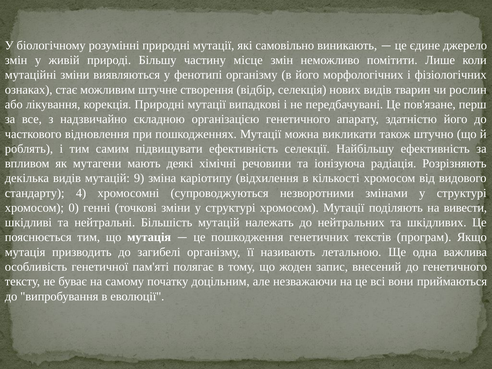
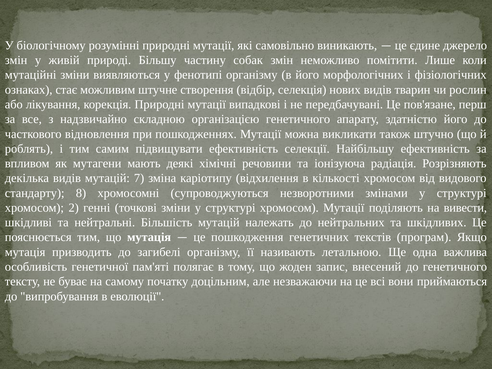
місце: місце -> собак
9: 9 -> 7
4: 4 -> 8
0: 0 -> 2
